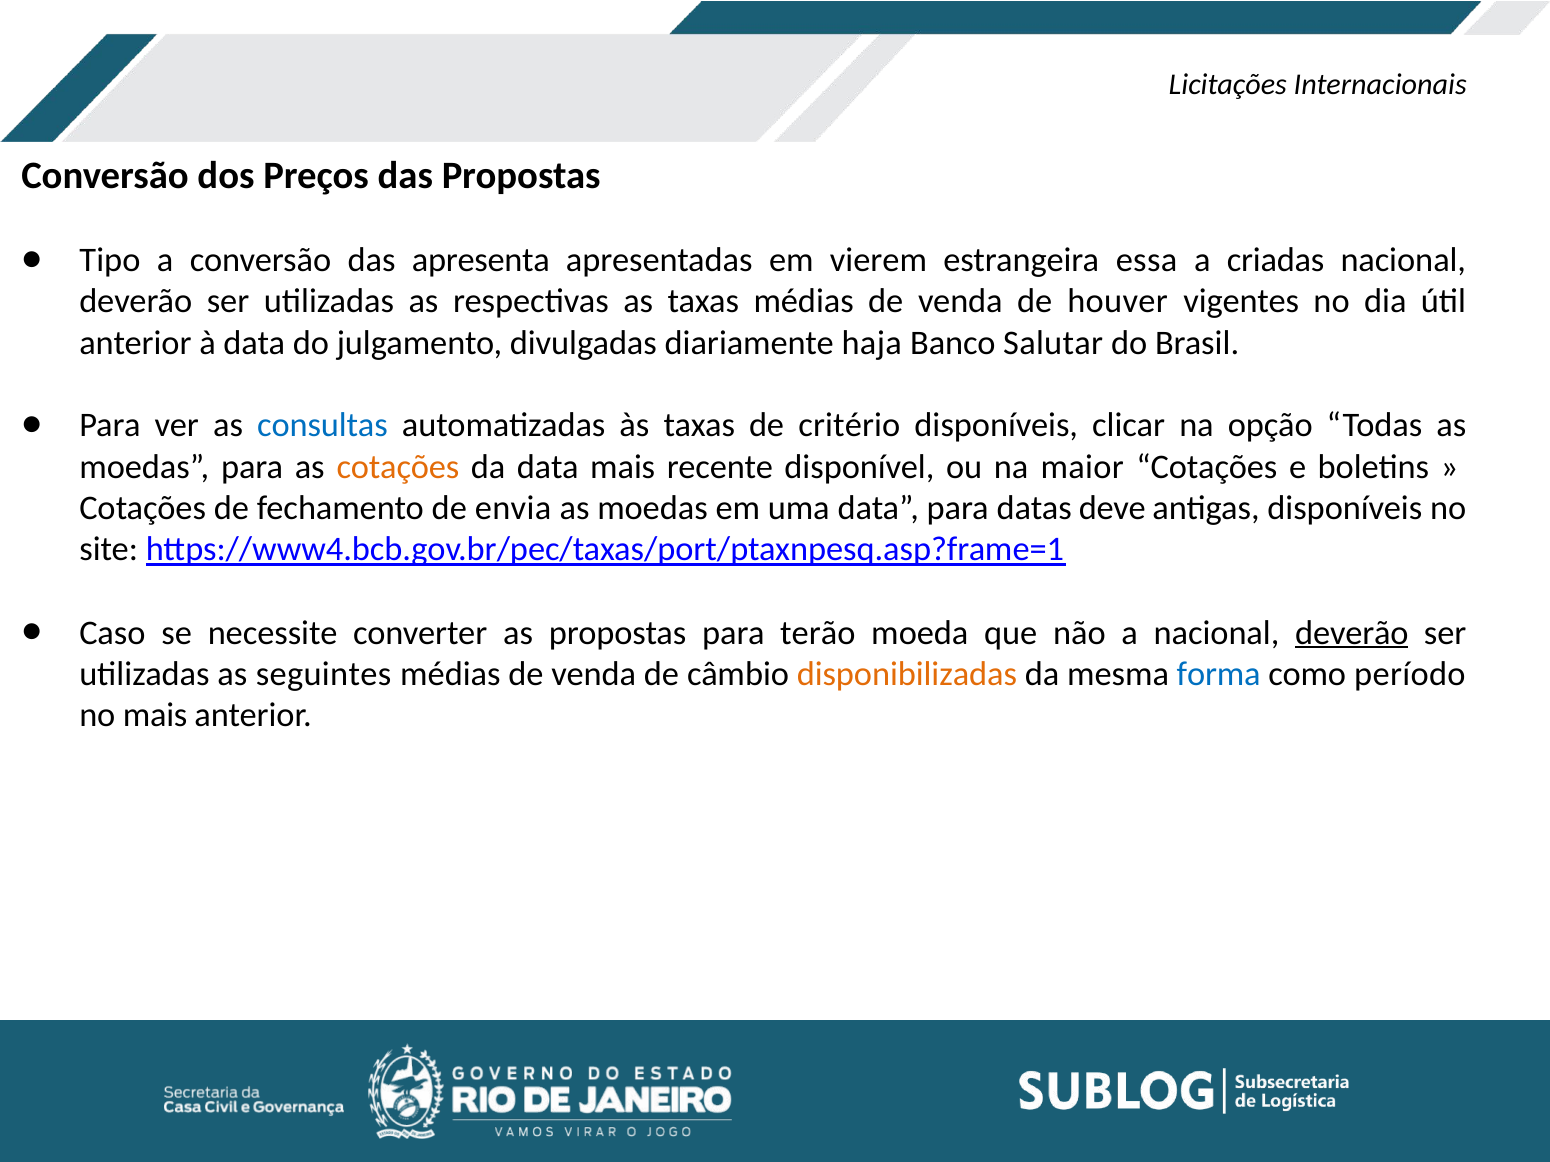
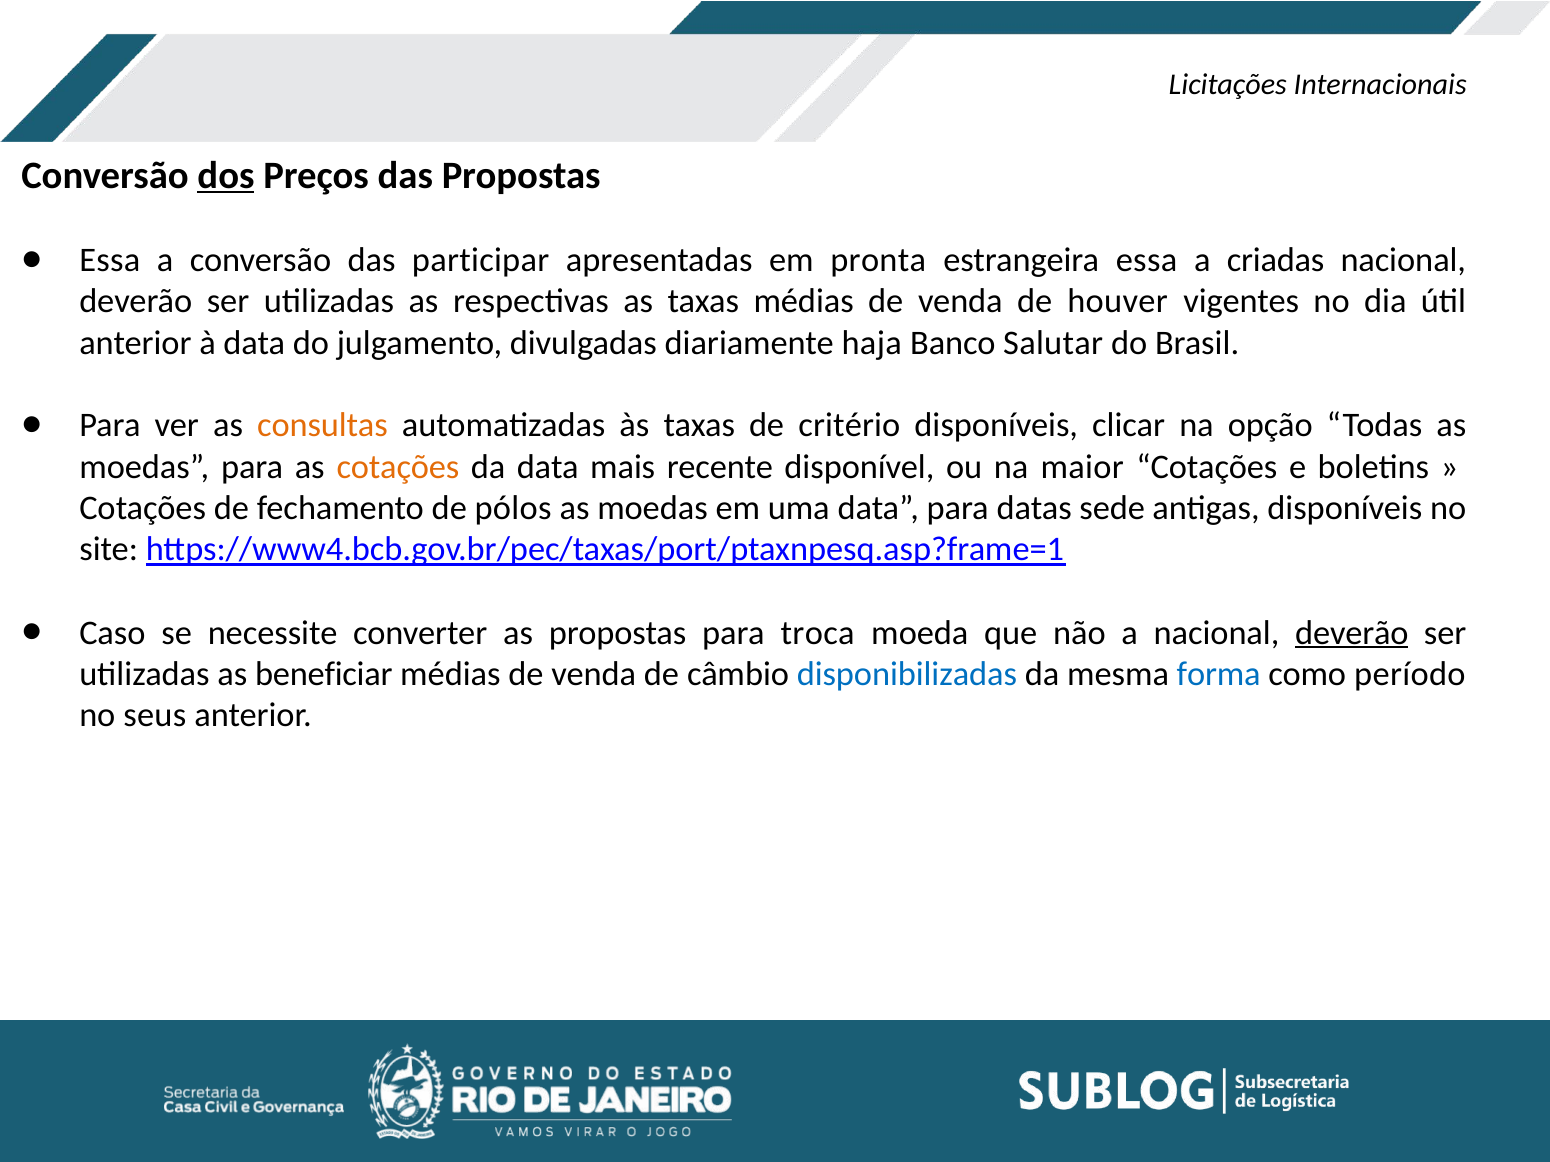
dos underline: none -> present
Tipo at (110, 260): Tipo -> Essa
apresenta: apresenta -> participar
vierem: vierem -> pronta
consultas colour: blue -> orange
envia: envia -> pólos
deve: deve -> sede
terão: terão -> troca
seguintes: seguintes -> beneficiar
disponibilizadas colour: orange -> blue
no mais: mais -> seus
